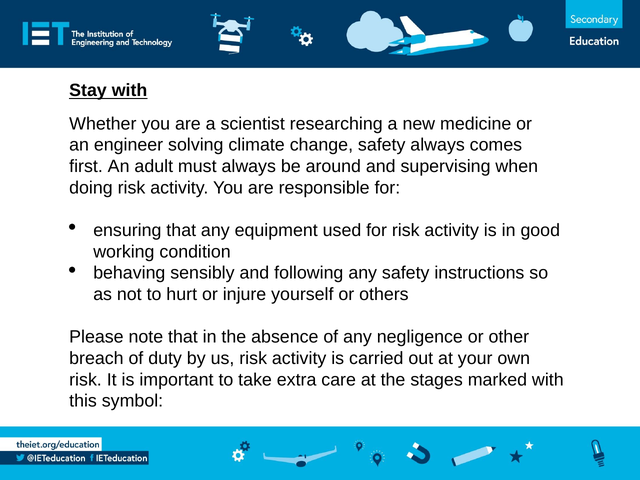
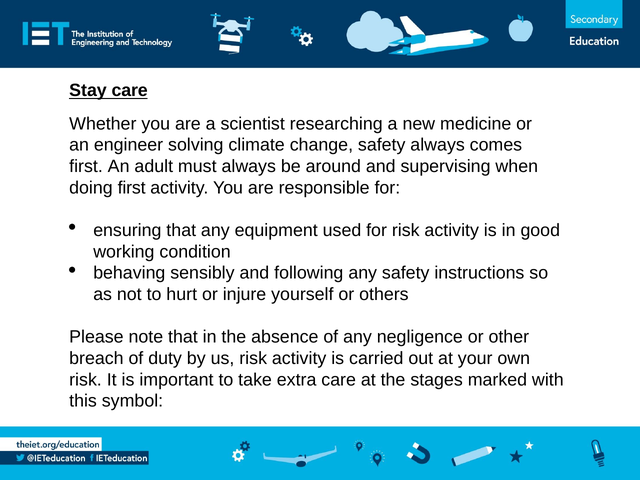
Stay with: with -> care
doing risk: risk -> first
